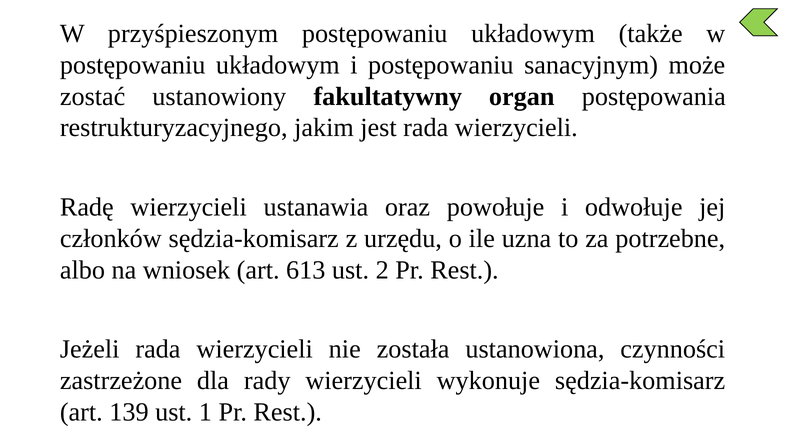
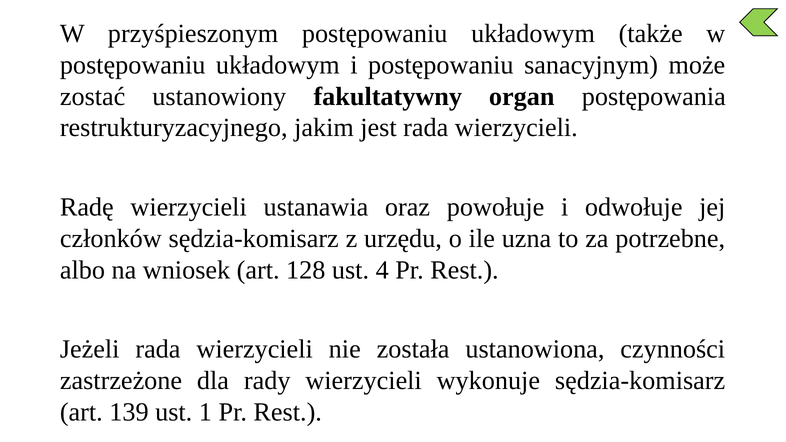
613: 613 -> 128
2: 2 -> 4
